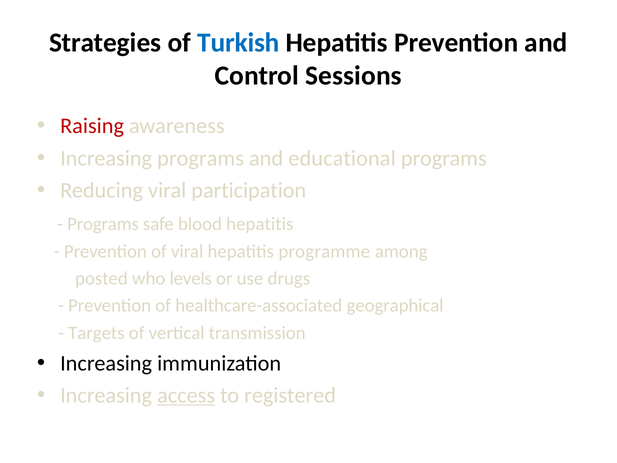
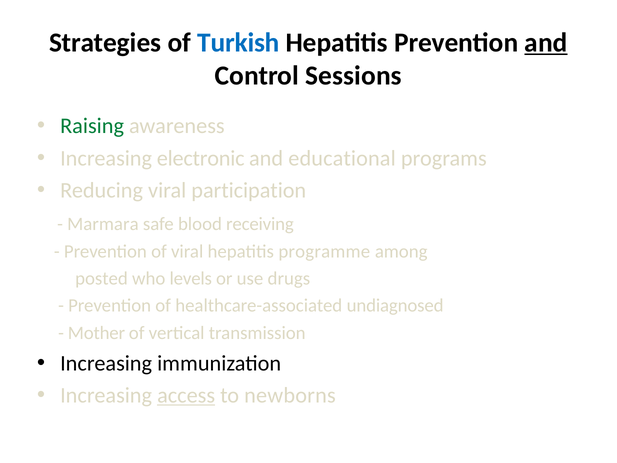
and at (546, 43) underline: none -> present
Raising colour: red -> green
Increasing programs: programs -> electronic
Programs at (103, 224): Programs -> Marmara
blood hepatitis: hepatitis -> receiving
geographical: geographical -> undiagnosed
Targets: Targets -> Mother
registered: registered -> newborns
